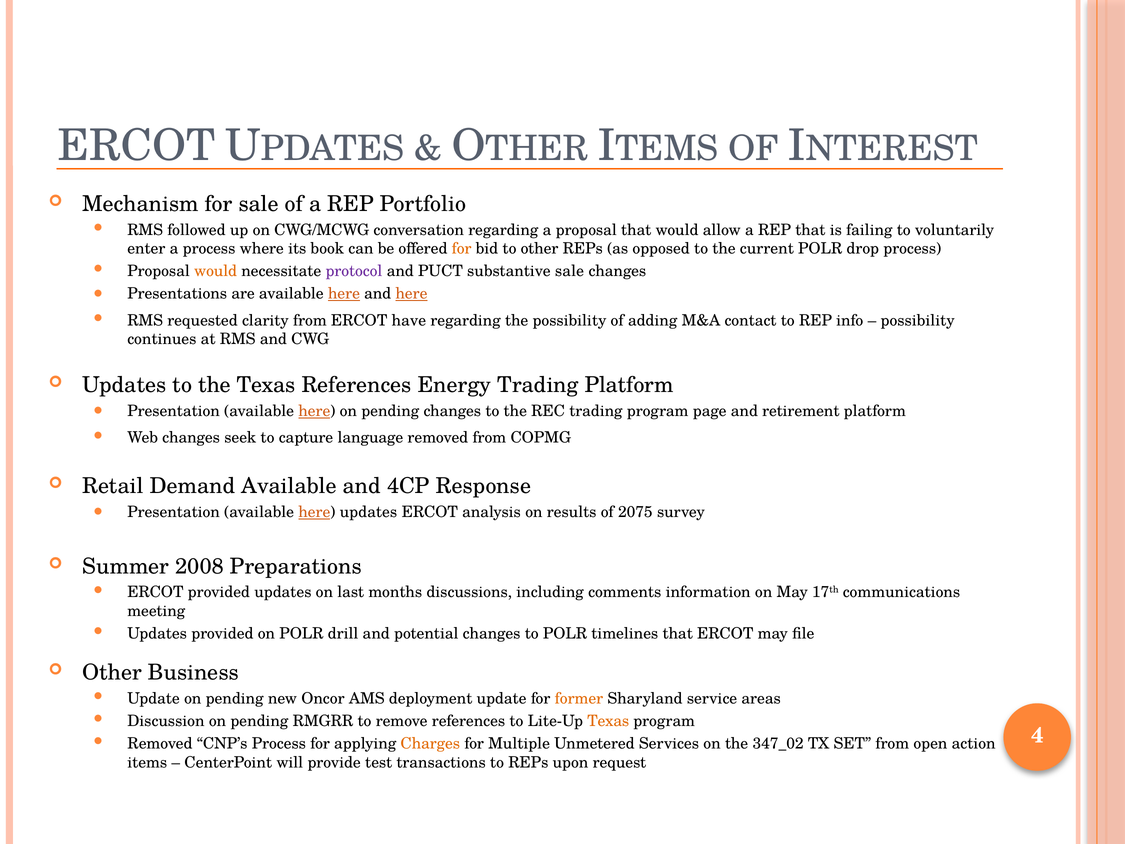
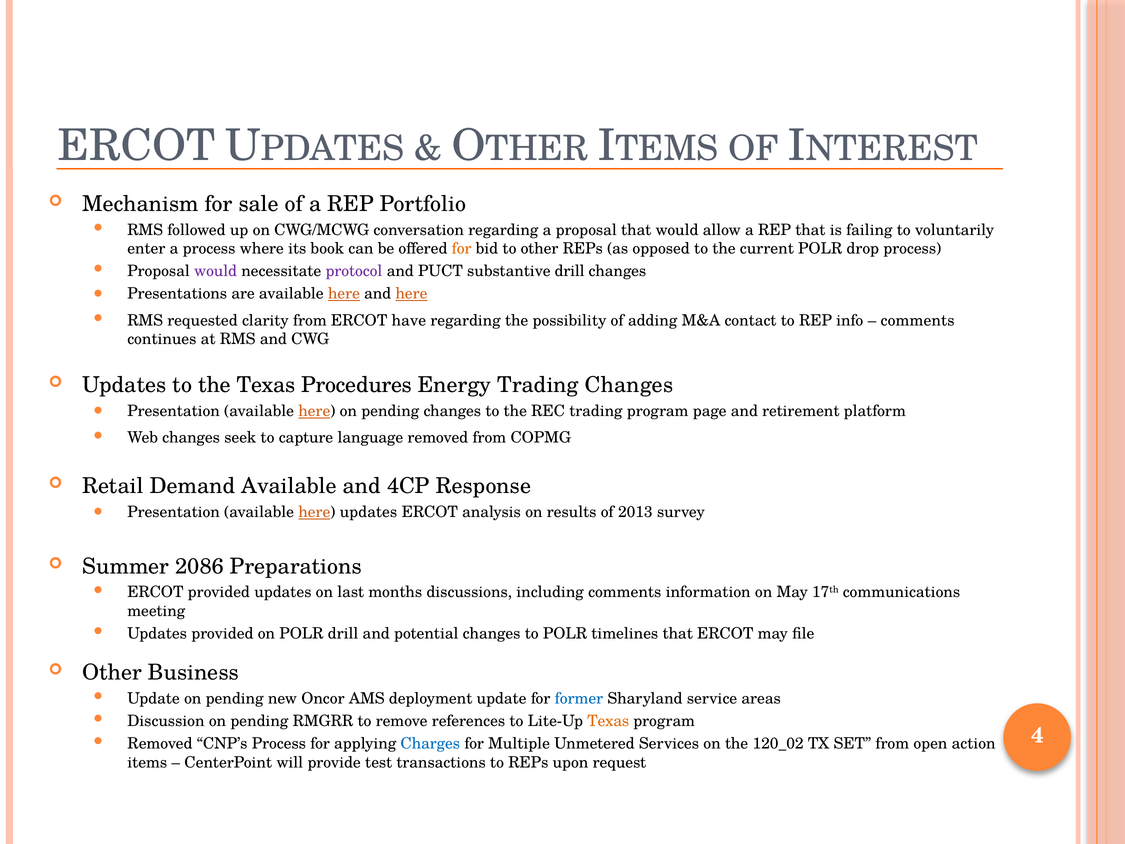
would at (216, 271) colour: orange -> purple
substantive sale: sale -> drill
possibility at (918, 320): possibility -> comments
Texas References: References -> Procedures
Trading Platform: Platform -> Changes
2075: 2075 -> 2013
2008: 2008 -> 2086
former colour: orange -> blue
Charges colour: orange -> blue
347_02: 347_02 -> 120_02
